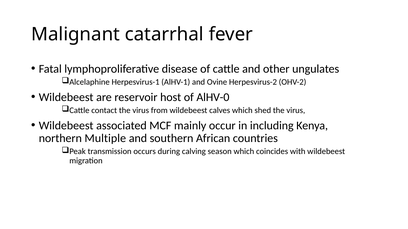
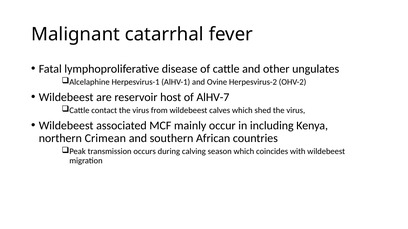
AlHV-0: AlHV-0 -> AlHV-7
Multiple: Multiple -> Crimean
